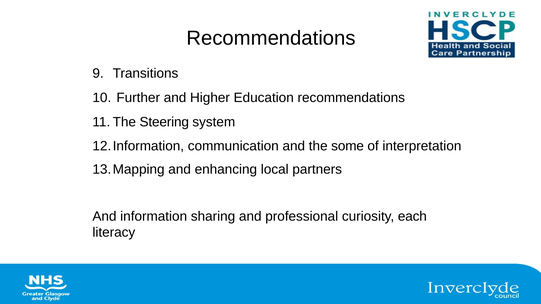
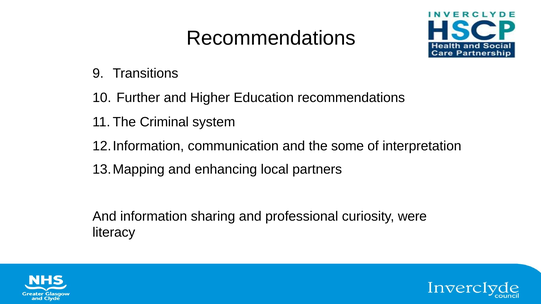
Steering: Steering -> Criminal
each: each -> were
